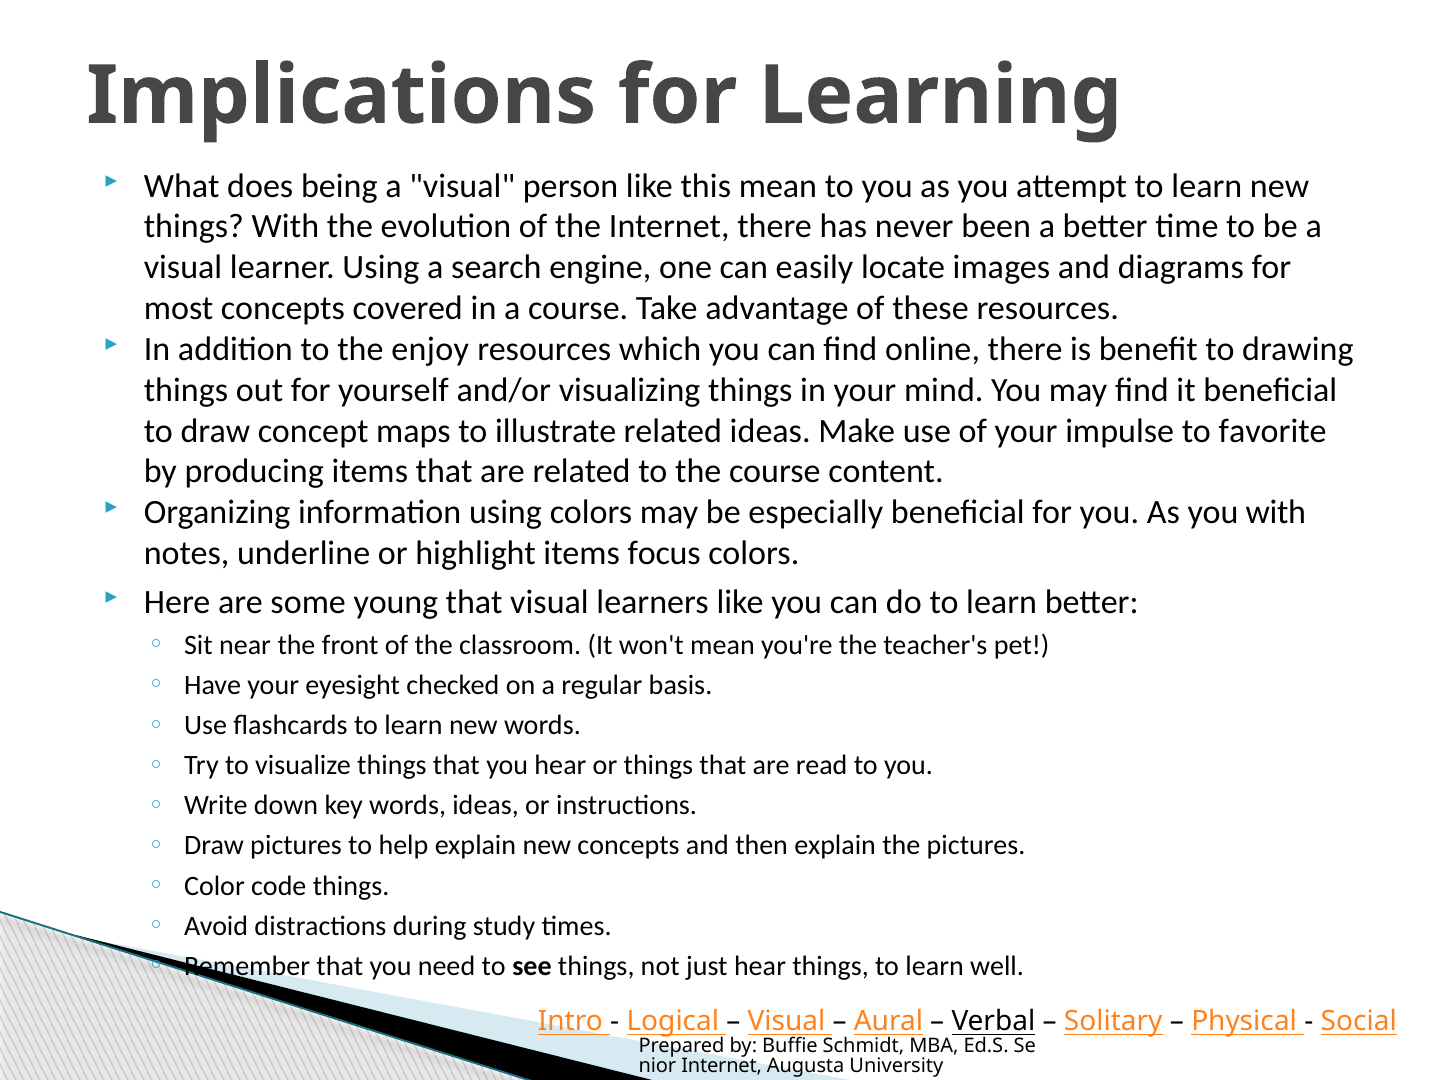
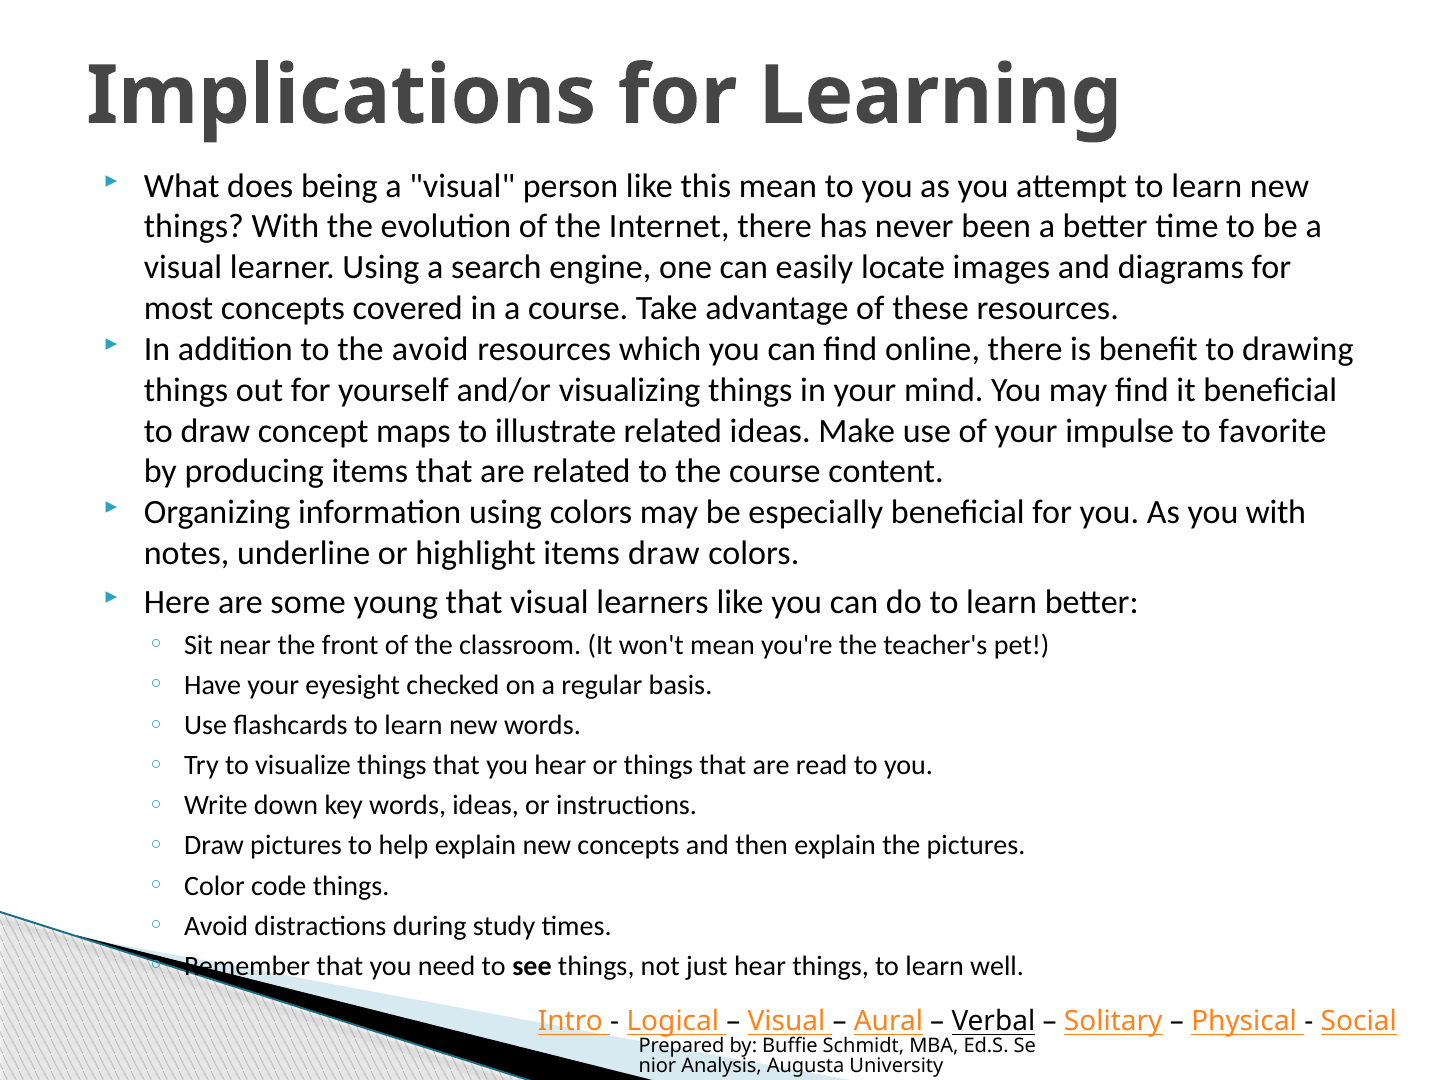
the enjoy: enjoy -> avoid
items focus: focus -> draw
Internet at (722, 1067): Internet -> Analysis
